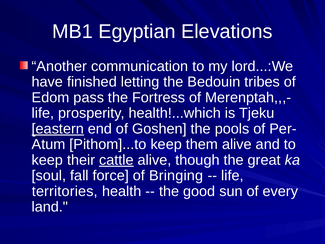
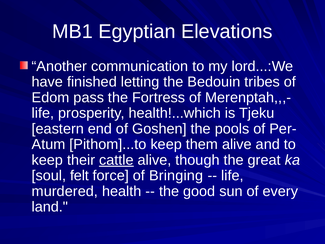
eastern underline: present -> none
fall: fall -> felt
territories: territories -> murdered
